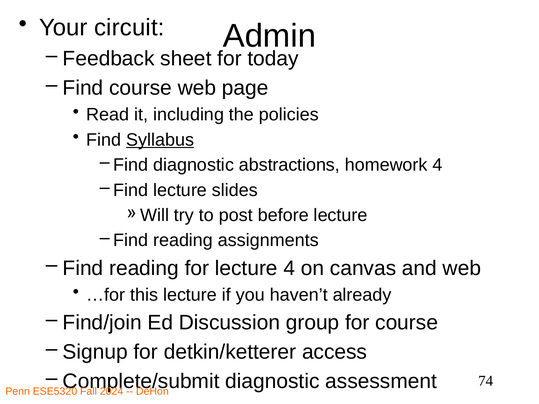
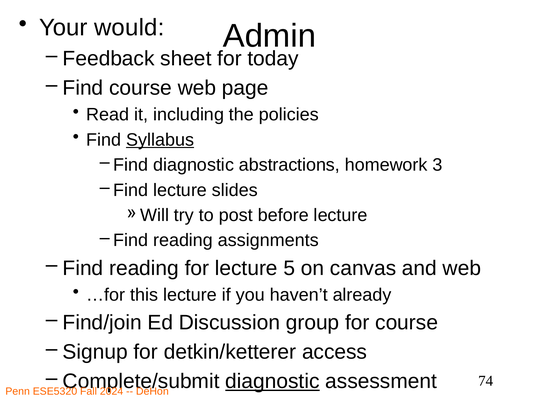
circuit: circuit -> would
homework 4: 4 -> 3
lecture 4: 4 -> 5
diagnostic at (272, 382) underline: none -> present
